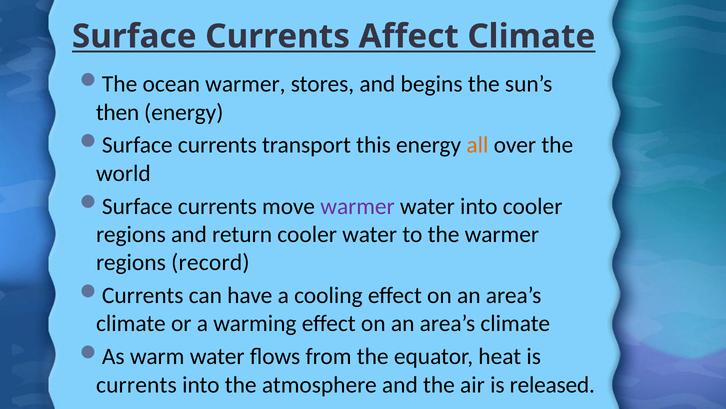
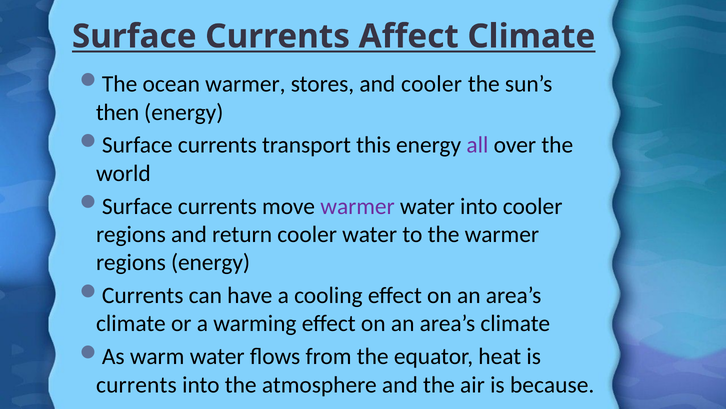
and begins: begins -> cooler
all colour: orange -> purple
regions record: record -> energy
released: released -> because
